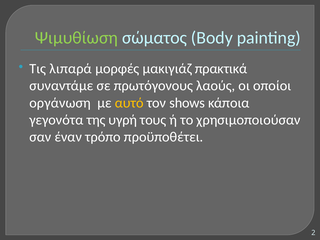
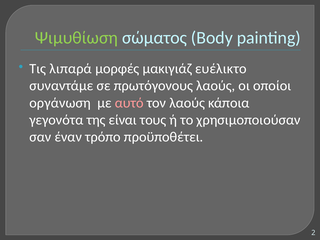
πρακτικά: πρακτικά -> ευέλικτο
αυτό colour: yellow -> pink
τον shows: shows -> λαούς
υγρή: υγρή -> είναι
